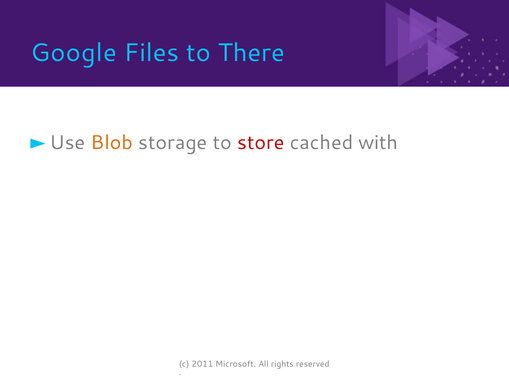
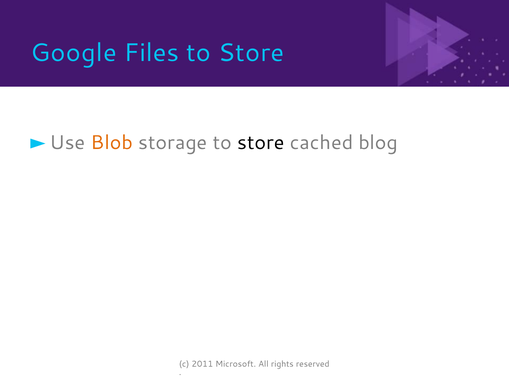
Files to There: There -> Store
store at (261, 143) colour: red -> black
with: with -> blog
